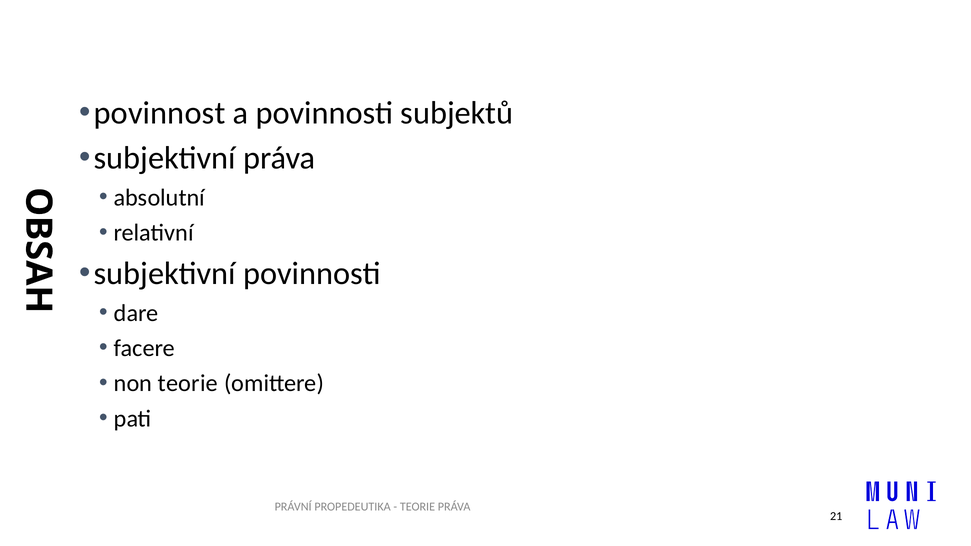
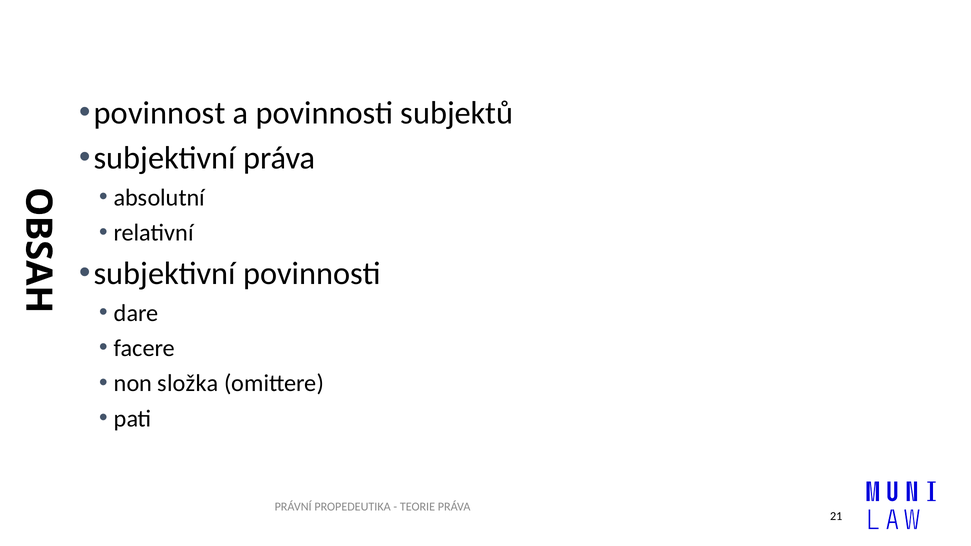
non teorie: teorie -> složka
